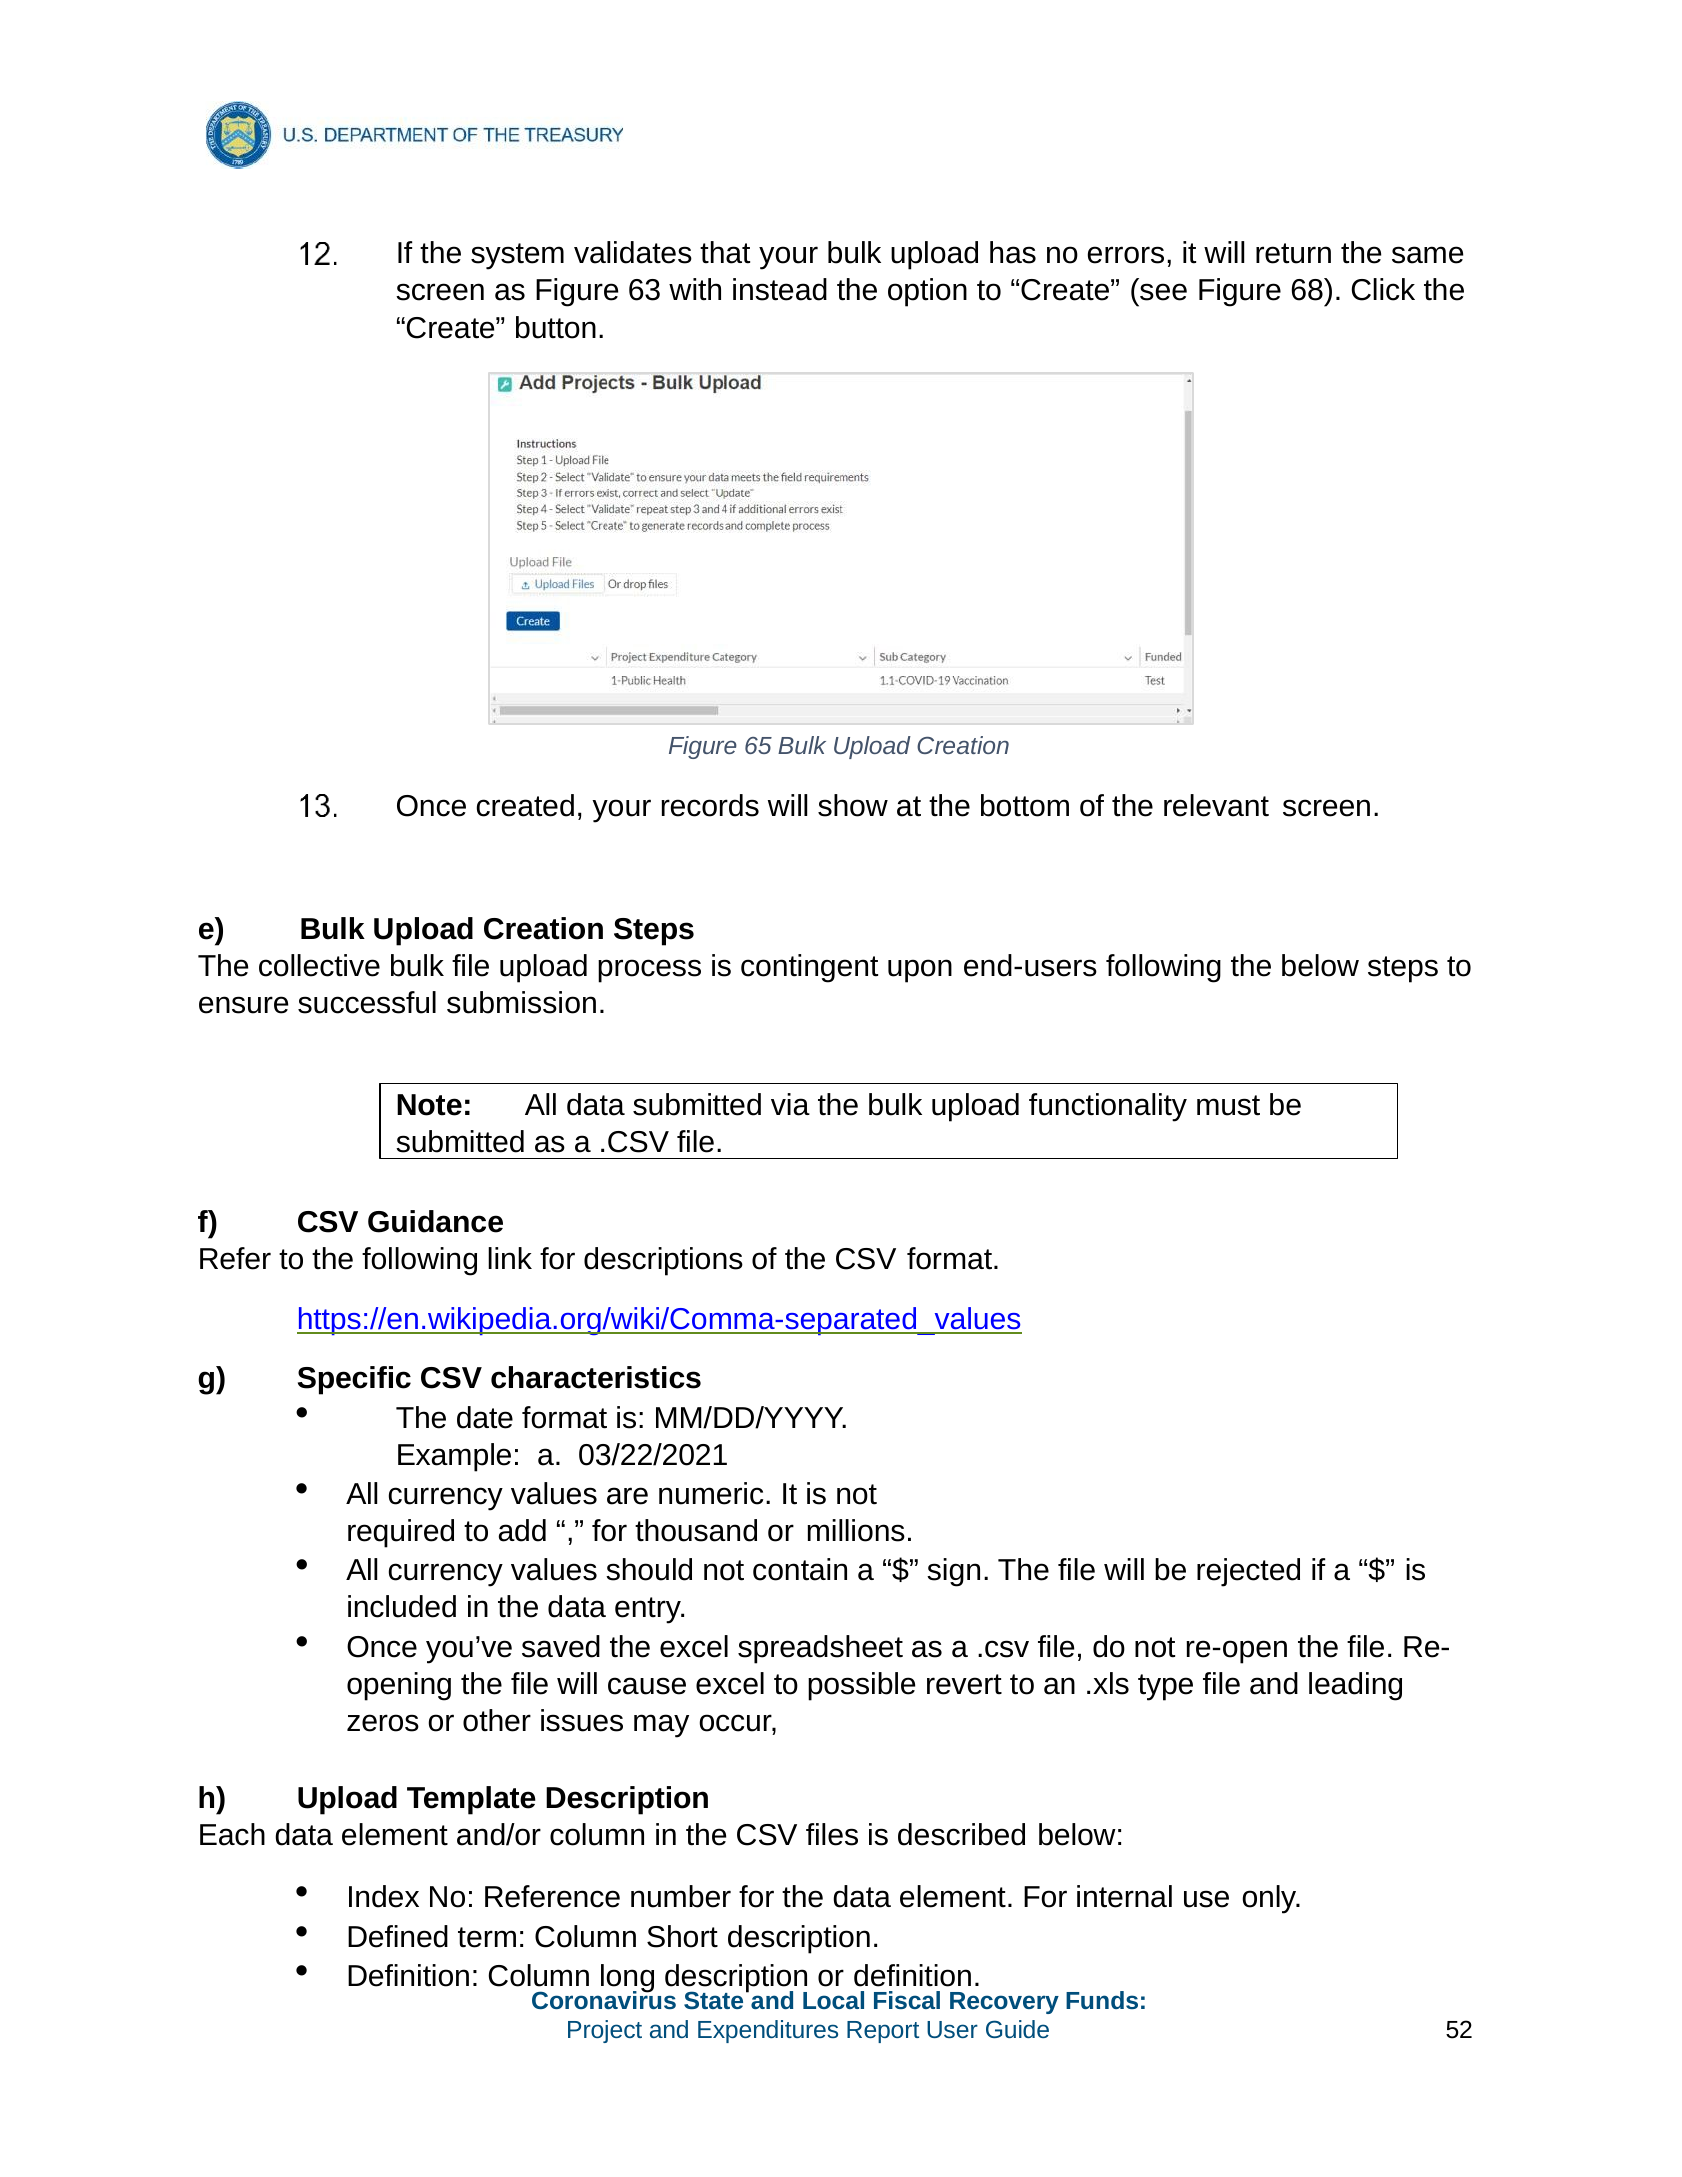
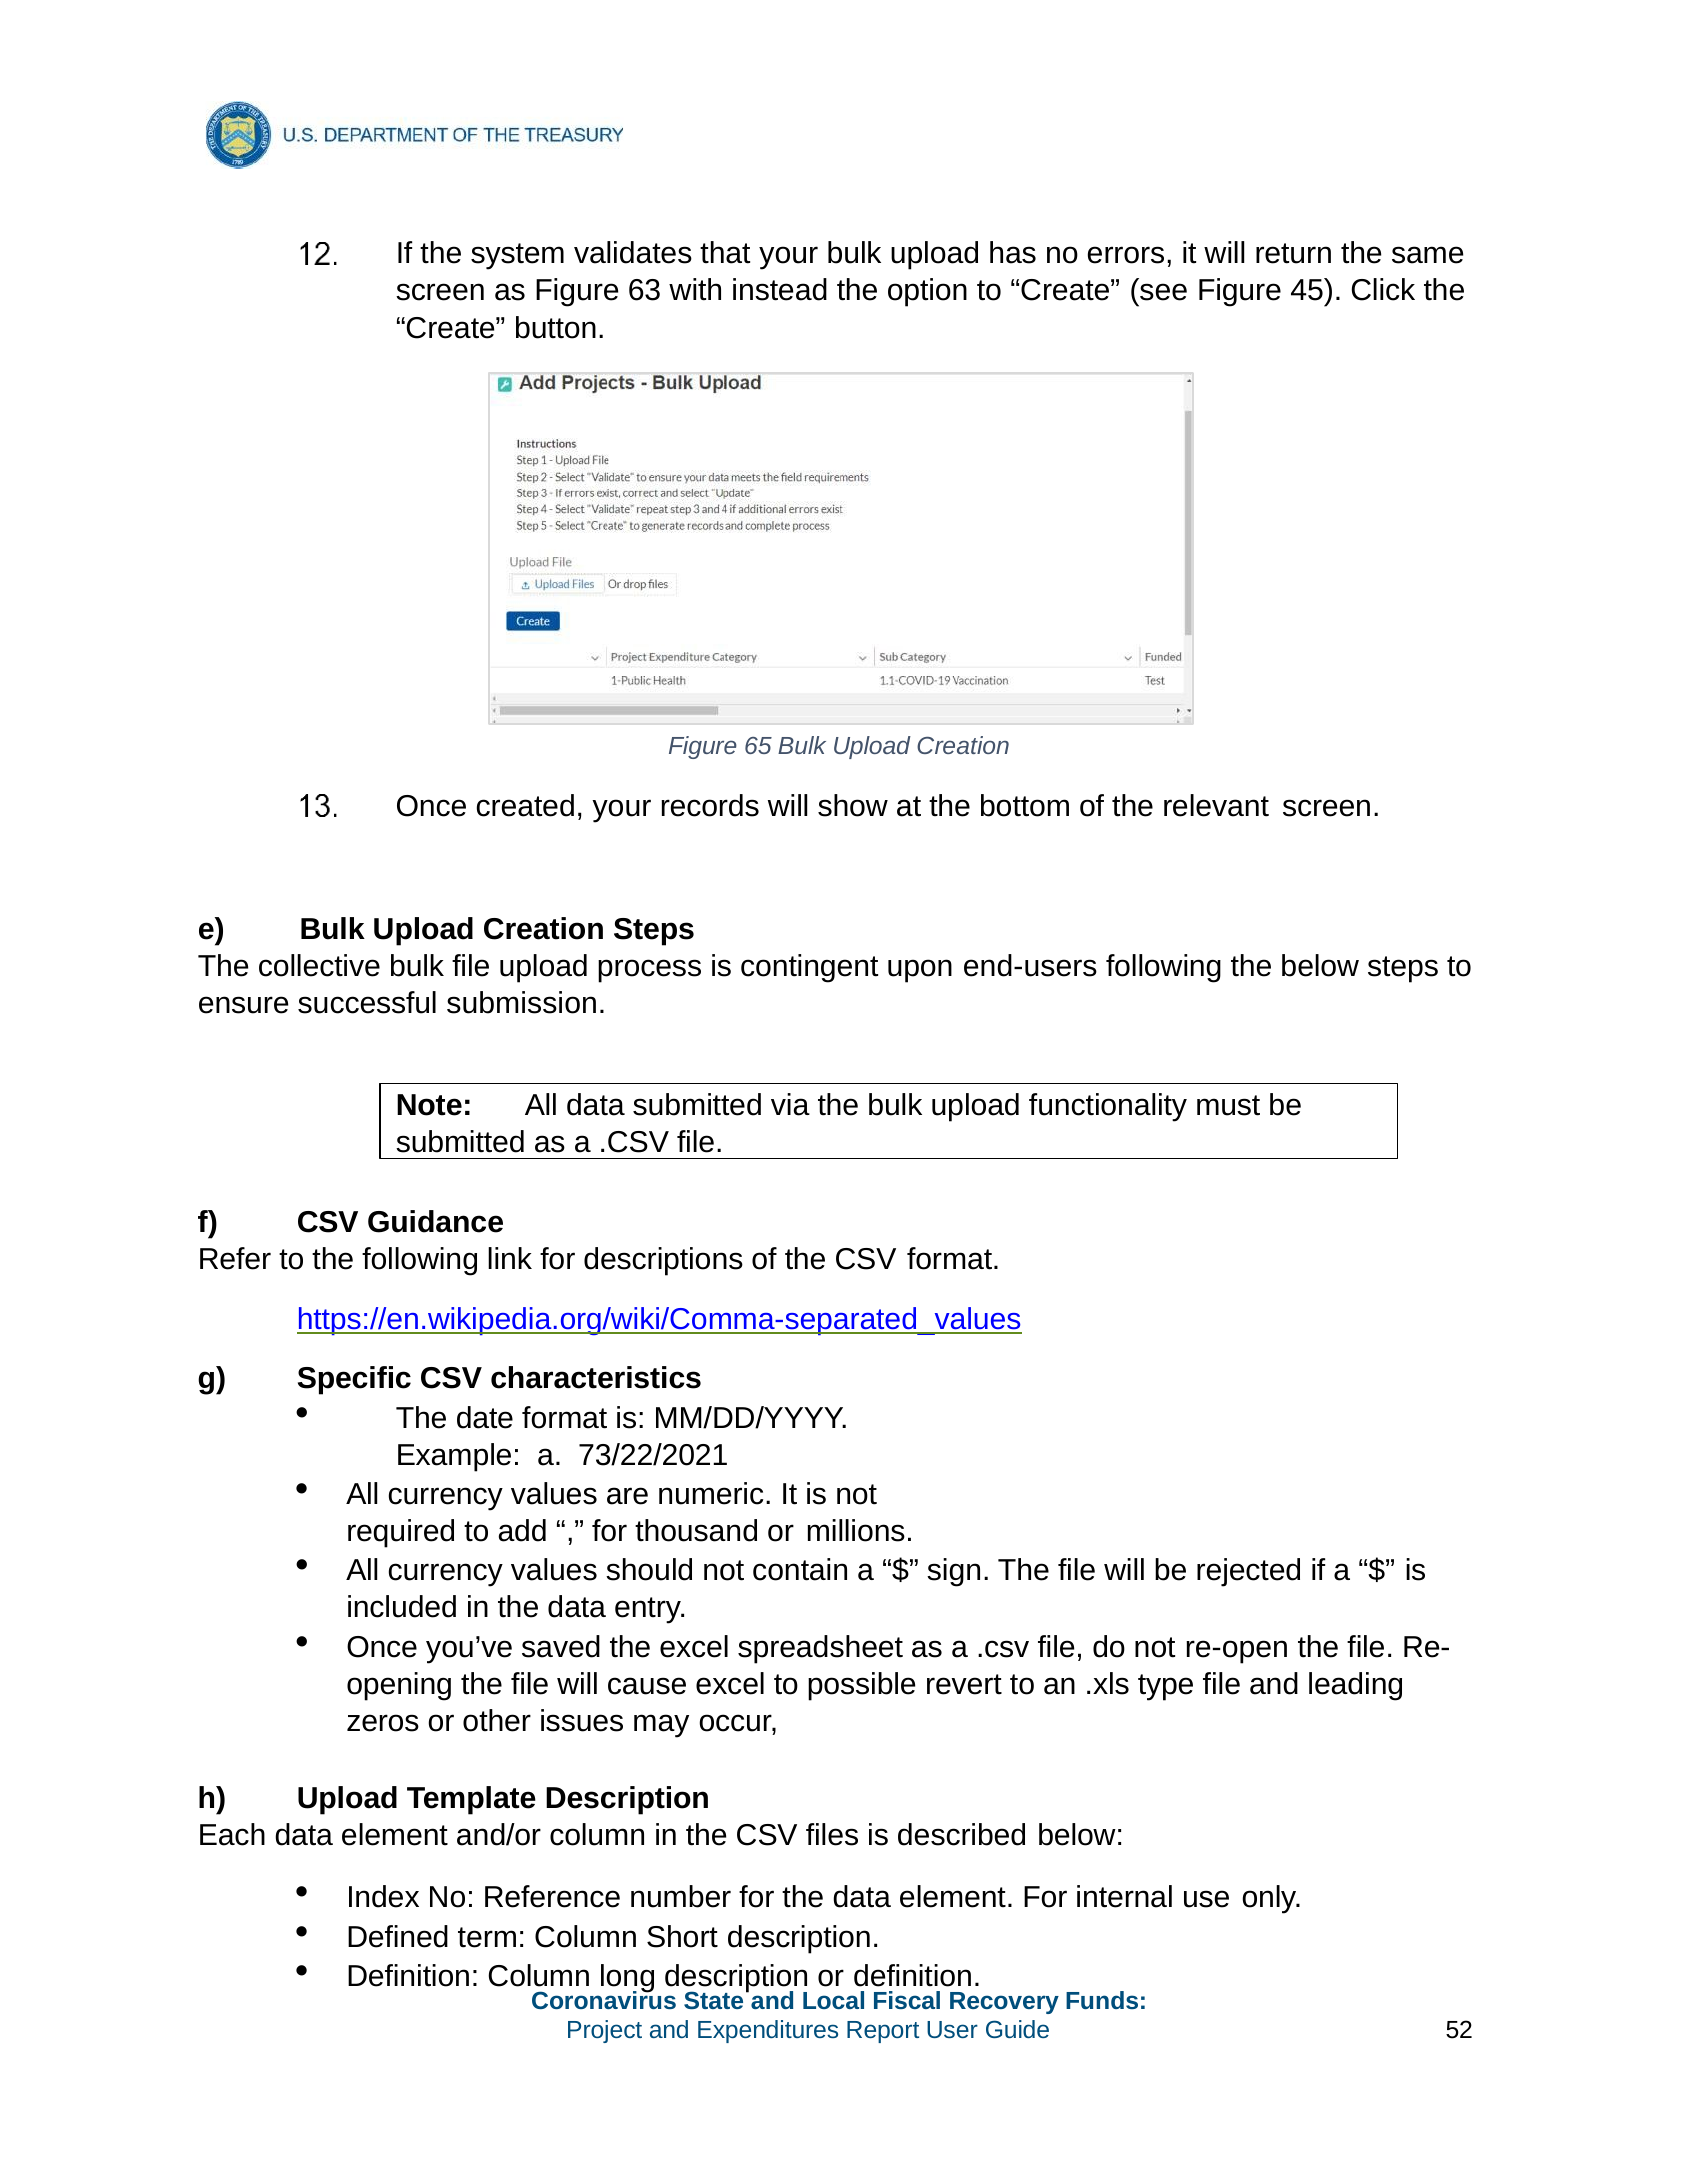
68: 68 -> 45
03/22/2021: 03/22/2021 -> 73/22/2021
